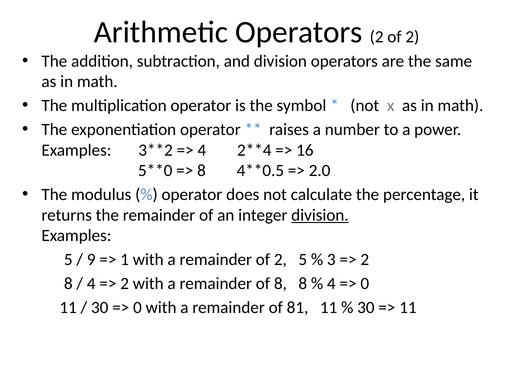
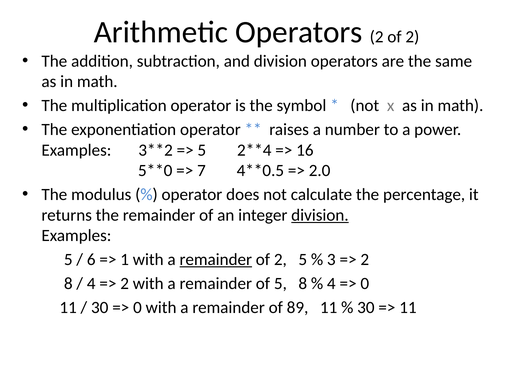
4 at (202, 150): 4 -> 5
8 at (201, 170): 8 -> 7
9: 9 -> 6
remainder at (216, 259) underline: none -> present
of 8: 8 -> 5
81: 81 -> 89
